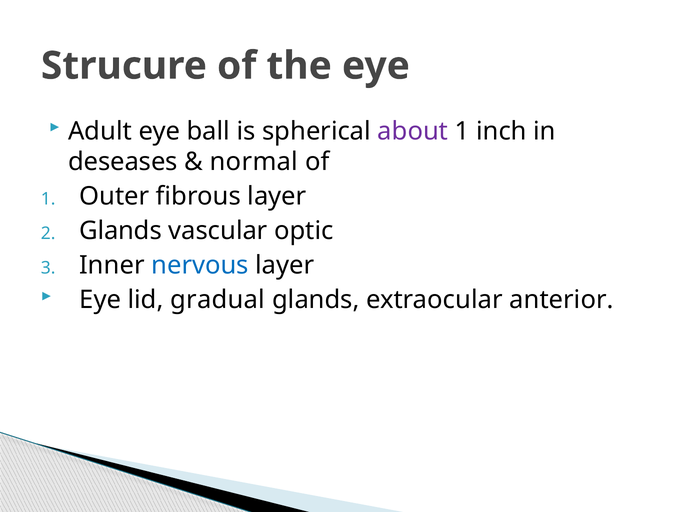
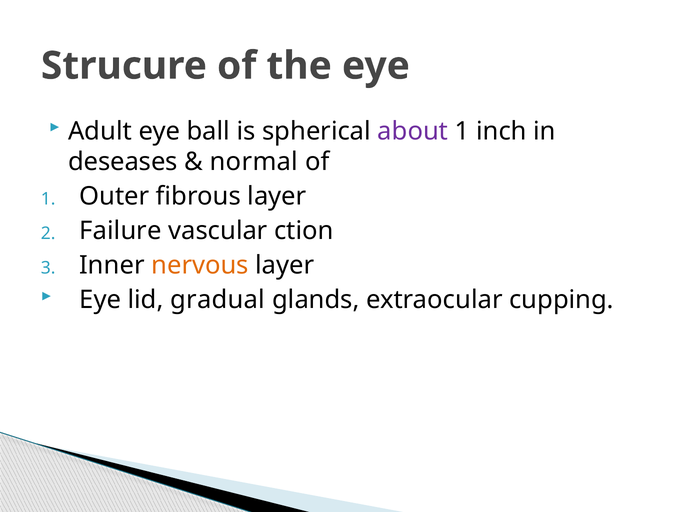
Glands at (121, 231): Glands -> Failure
optic: optic -> ction
nervous colour: blue -> orange
anterior: anterior -> cupping
